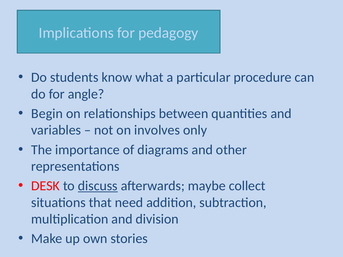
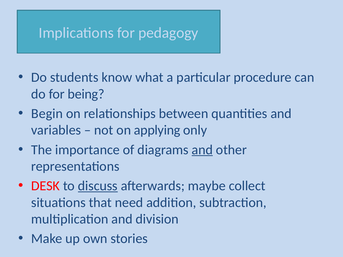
angle: angle -> being
involves: involves -> applying
and at (202, 150) underline: none -> present
